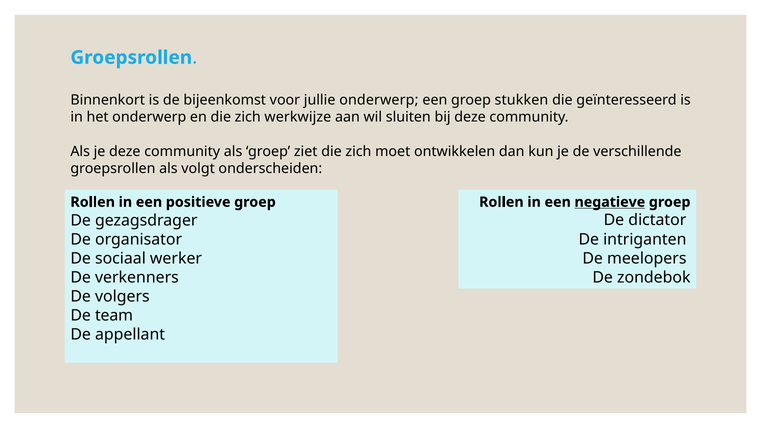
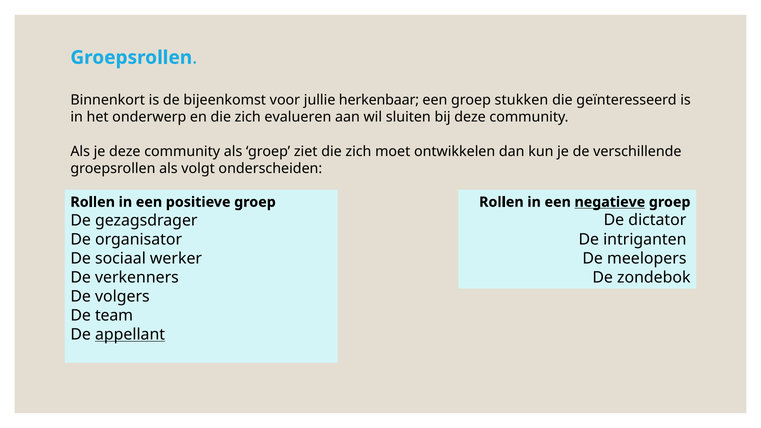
jullie onderwerp: onderwerp -> herkenbaar
werkwijze: werkwijze -> evalueren
appellant underline: none -> present
